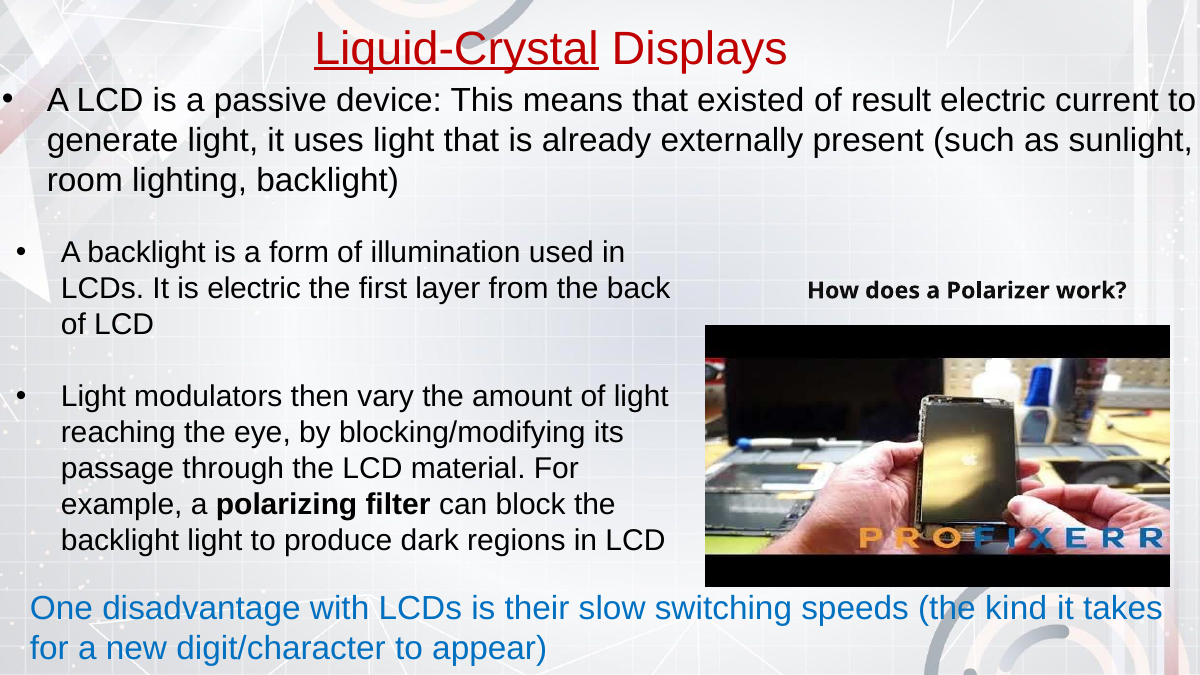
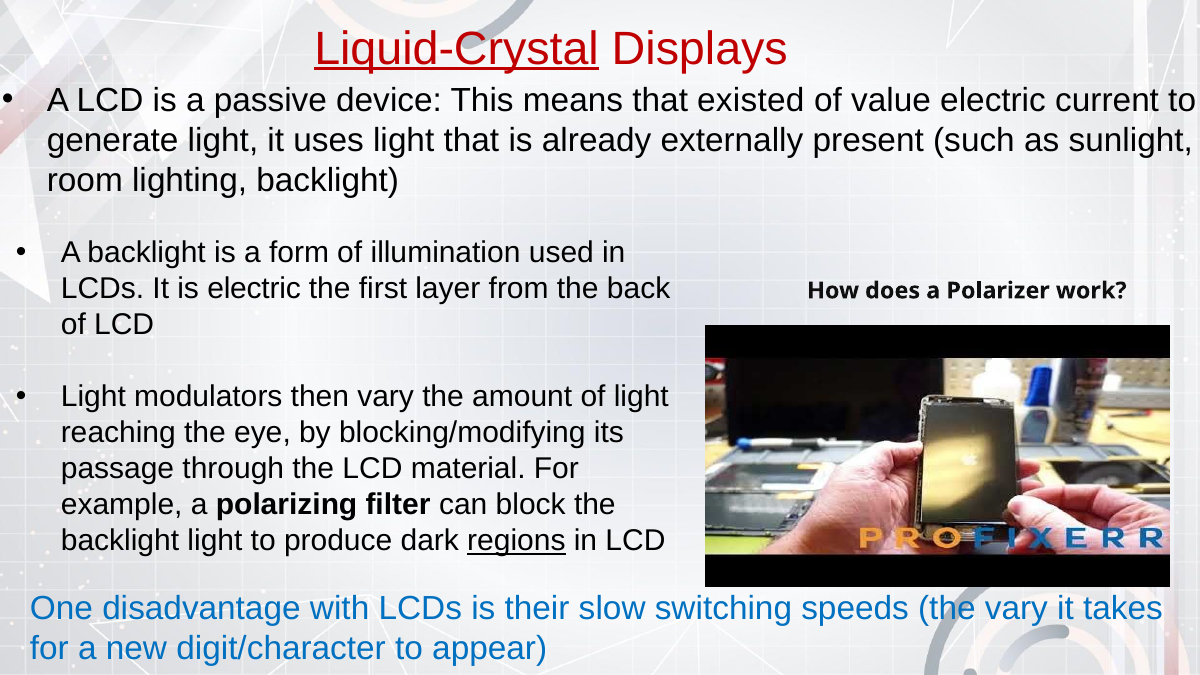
result: result -> value
regions underline: none -> present
the kind: kind -> vary
